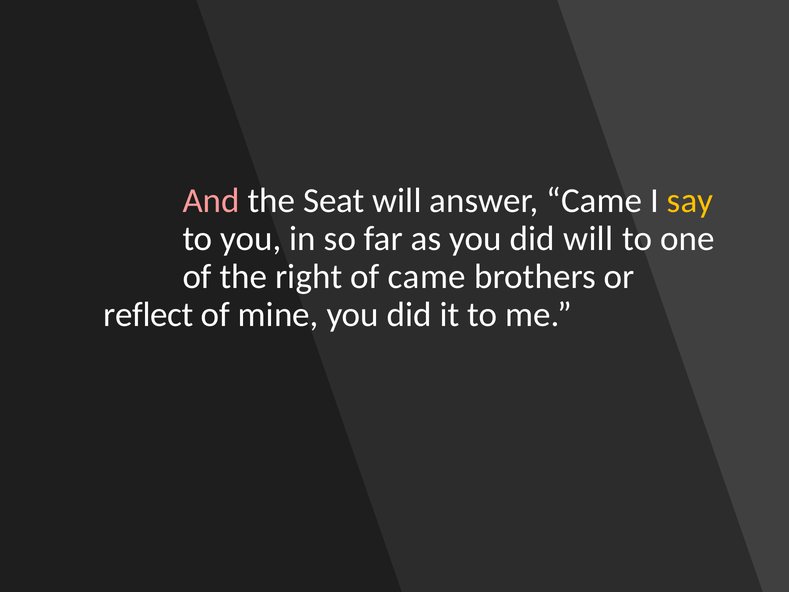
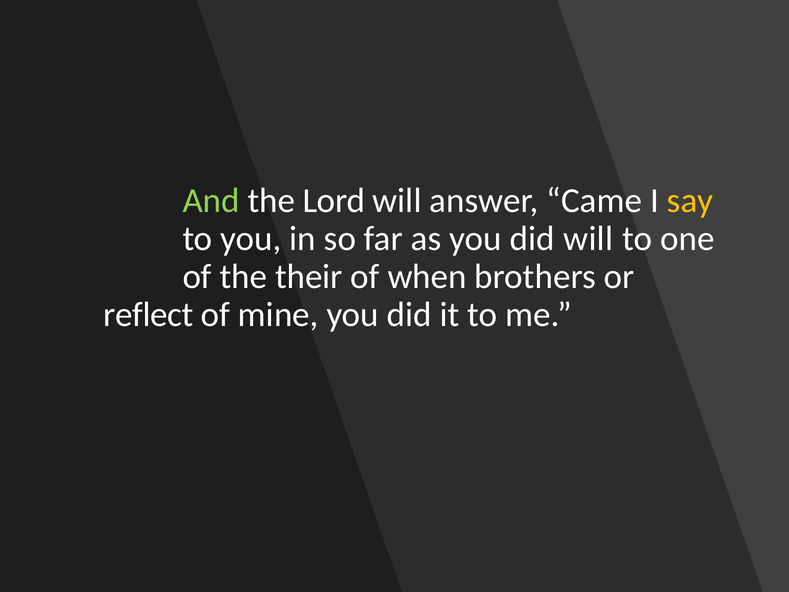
And colour: pink -> light green
Seat: Seat -> Lord
right: right -> their
of came: came -> when
